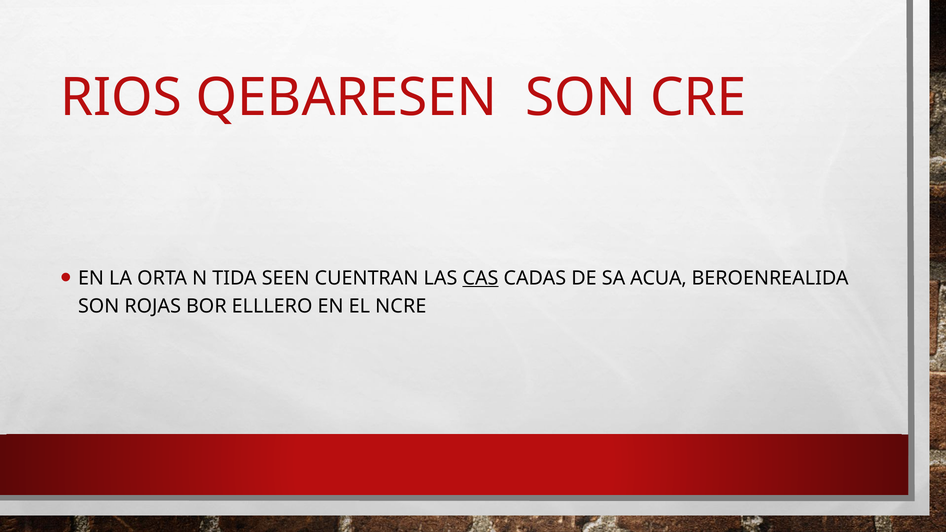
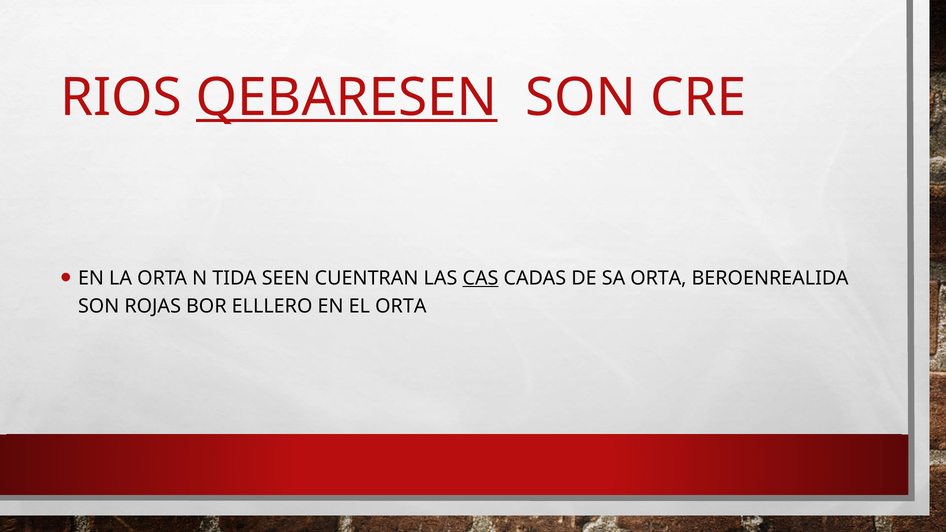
QEBARESEN underline: none -> present
SA ACUA: ACUA -> ORTA
EL NCRE: NCRE -> ORTA
